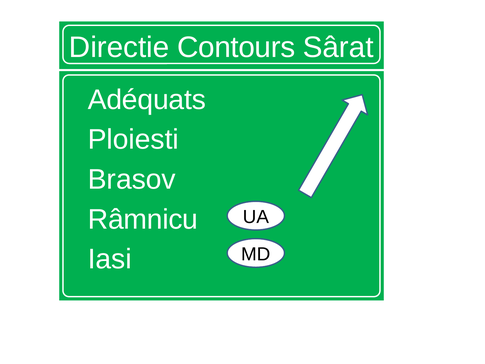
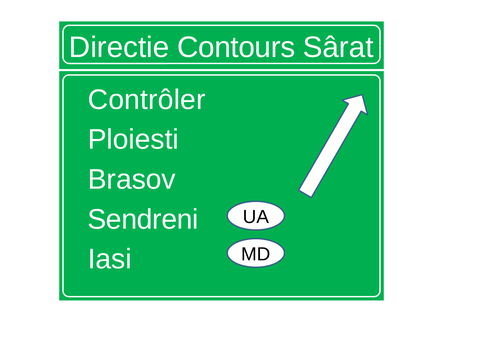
Adéquats: Adéquats -> Contrôler
Râmnicu: Râmnicu -> Sendreni
